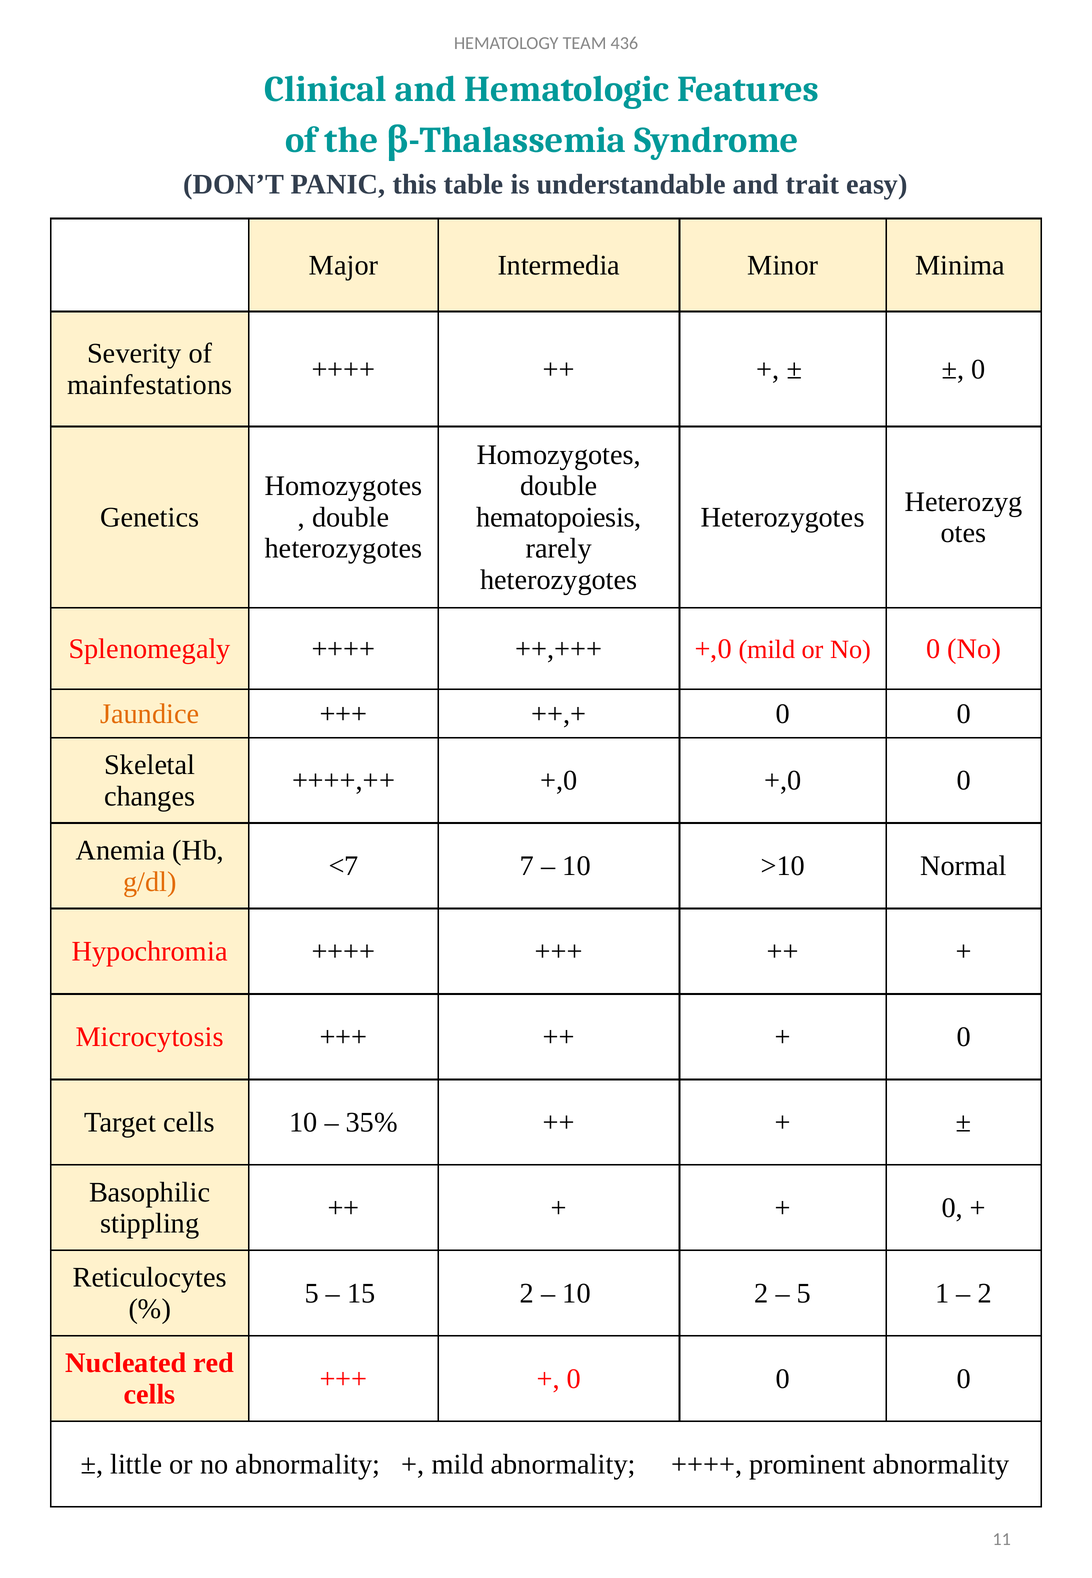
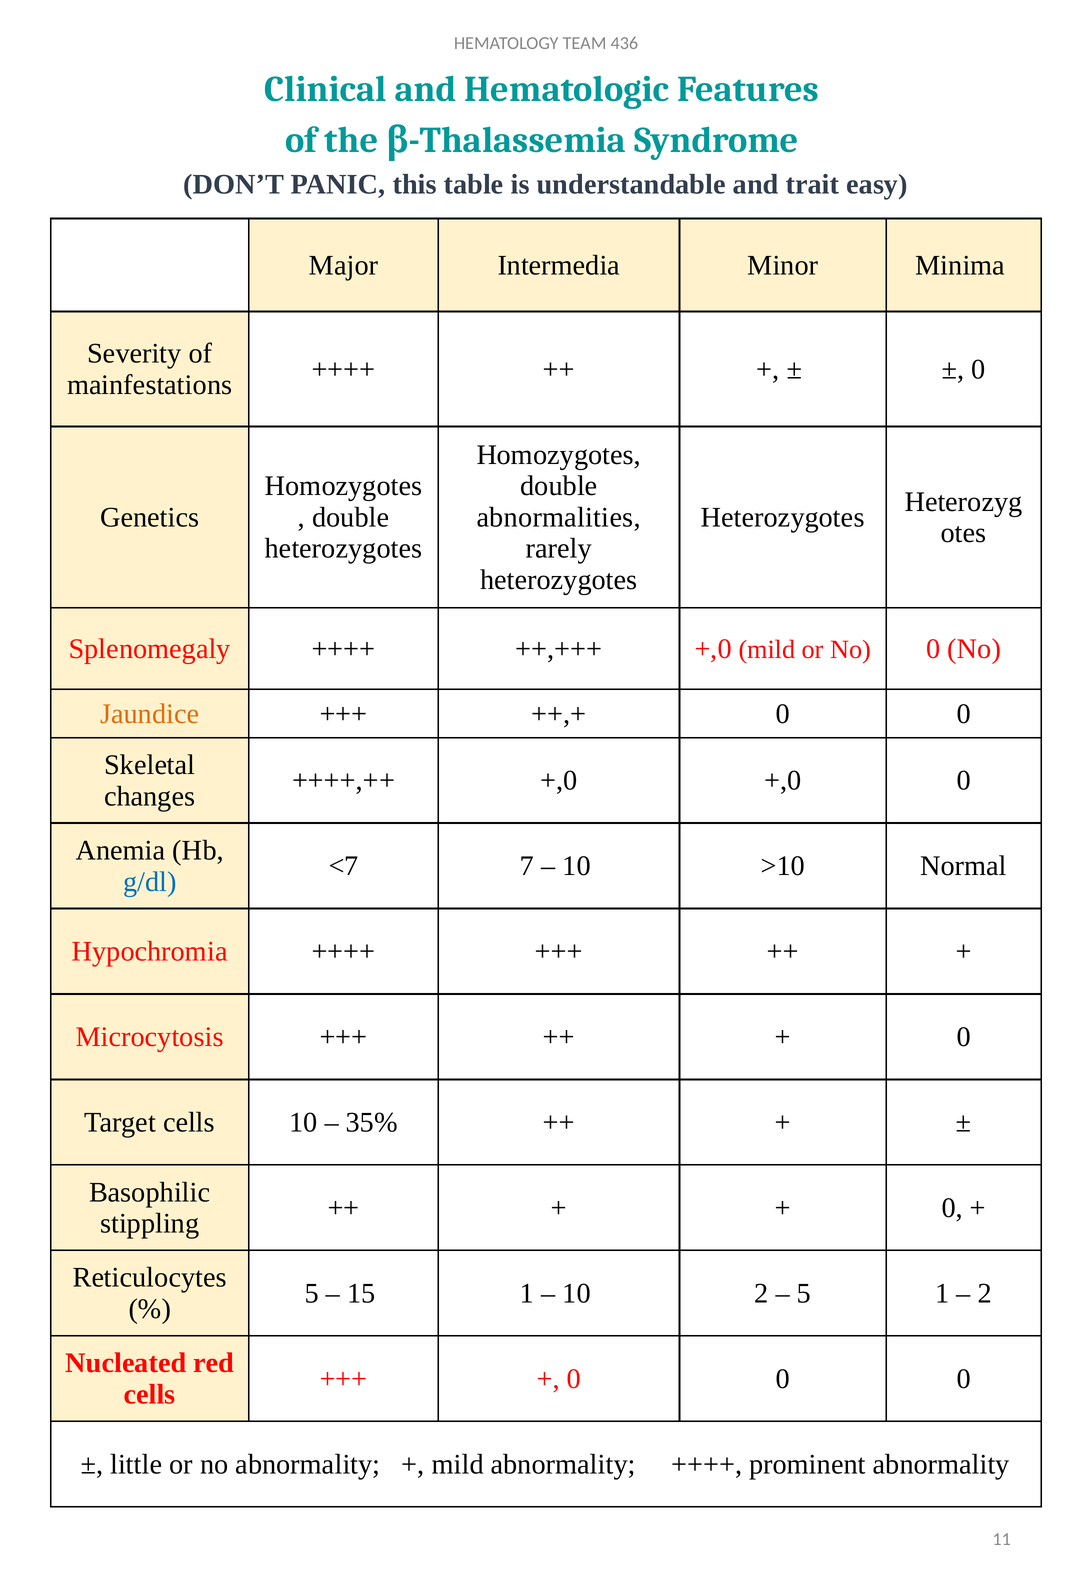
hematopoiesis: hematopoiesis -> abnormalities
g/dl colour: orange -> blue
15 2: 2 -> 1
